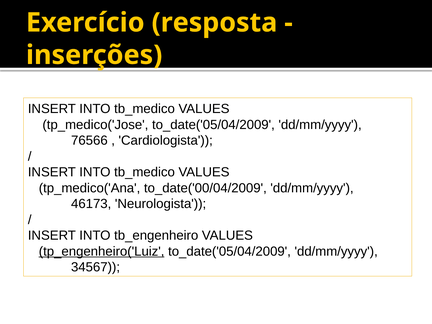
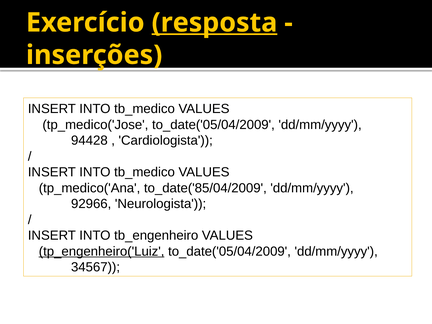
resposta underline: none -> present
76566: 76566 -> 94428
to_date('00/04/2009: to_date('00/04/2009 -> to_date('85/04/2009
46173: 46173 -> 92966
